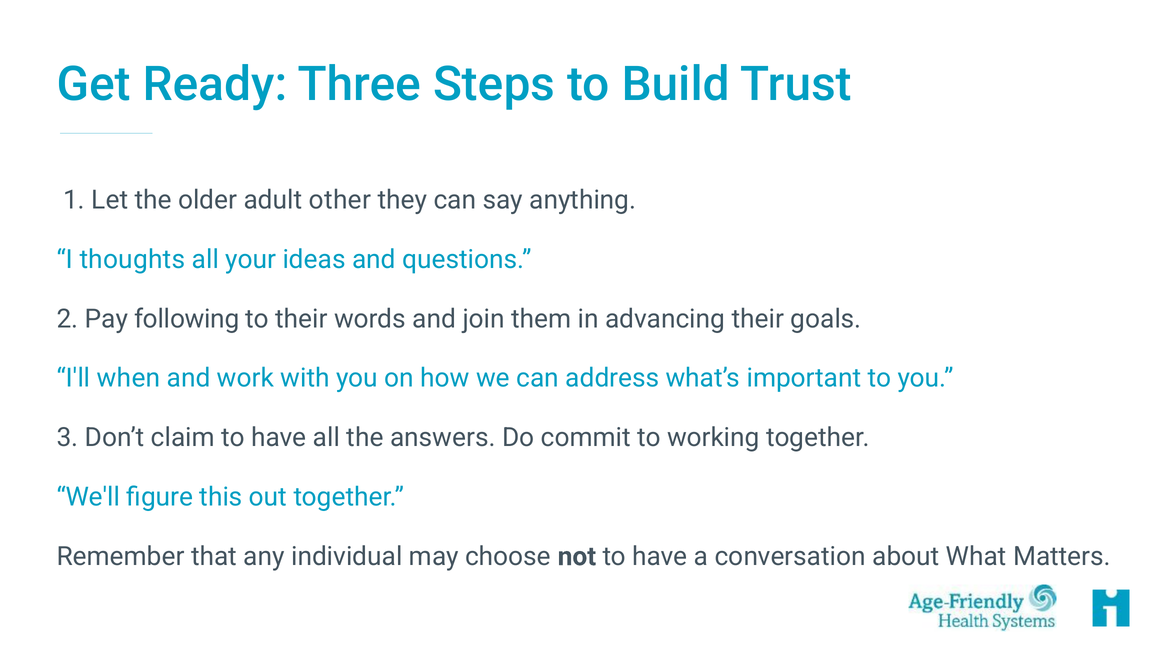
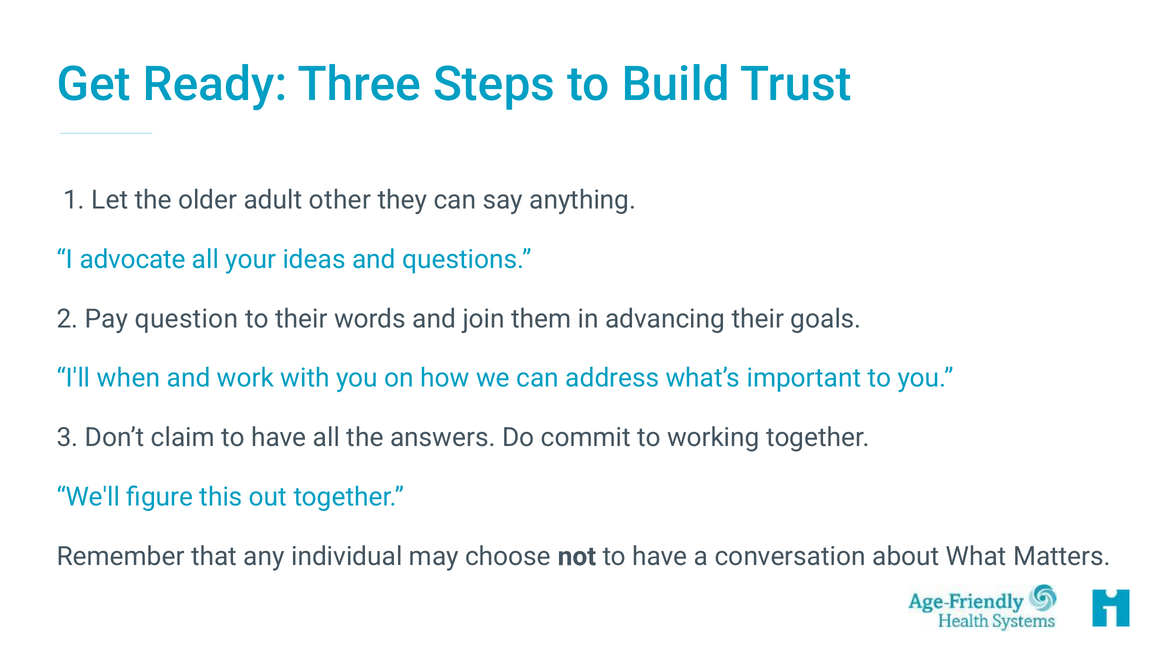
thoughts: thoughts -> advocate
following: following -> question
